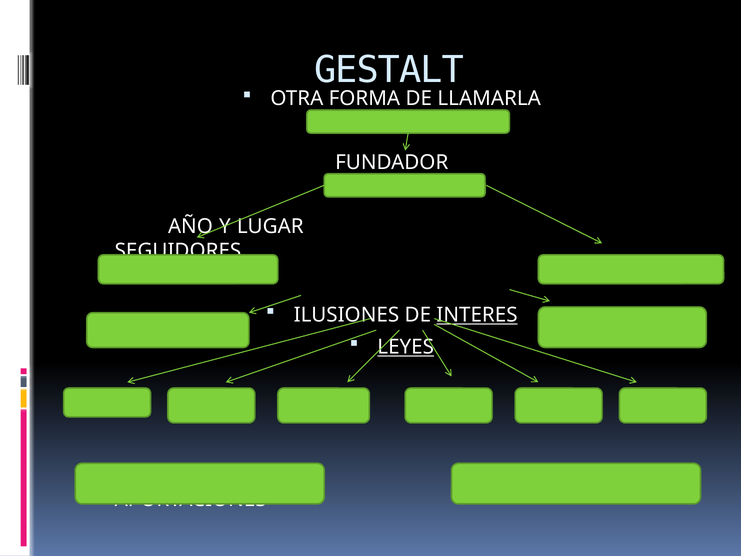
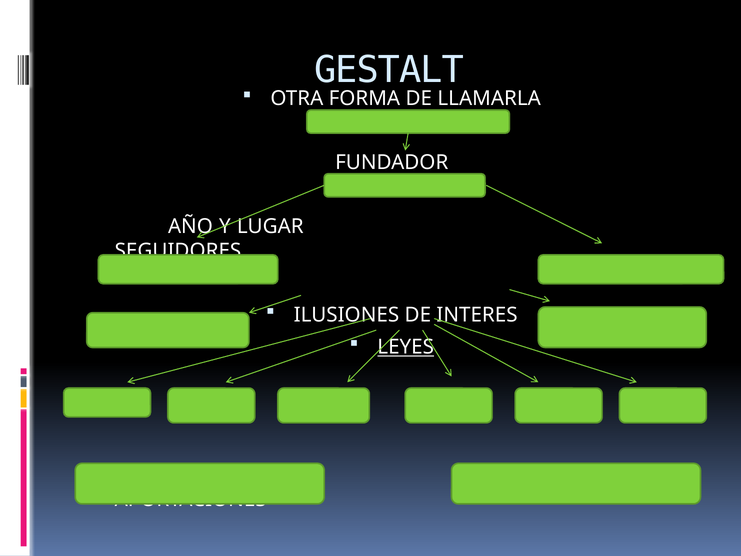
INTERES underline: present -> none
